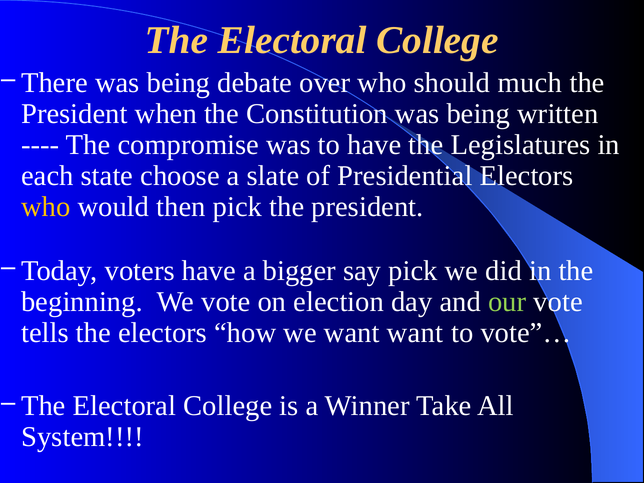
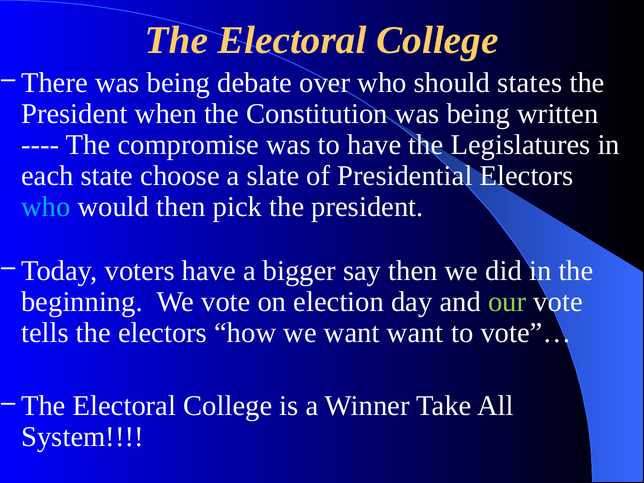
much: much -> states
who at (46, 207) colour: yellow -> light blue
say pick: pick -> then
